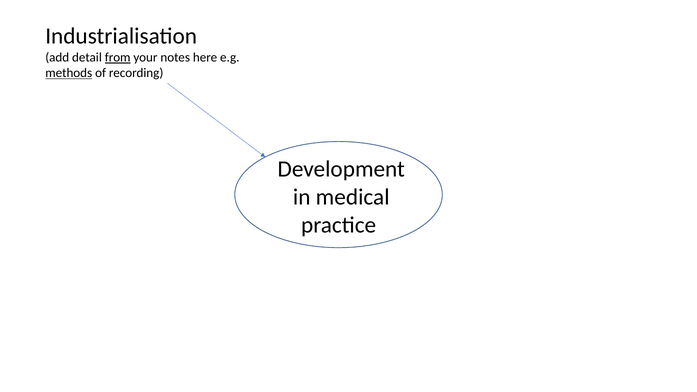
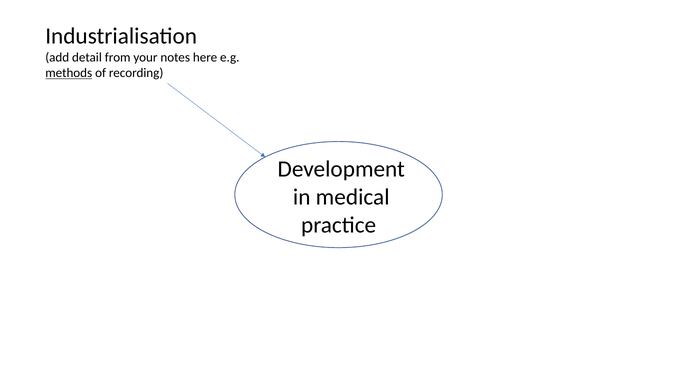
from underline: present -> none
